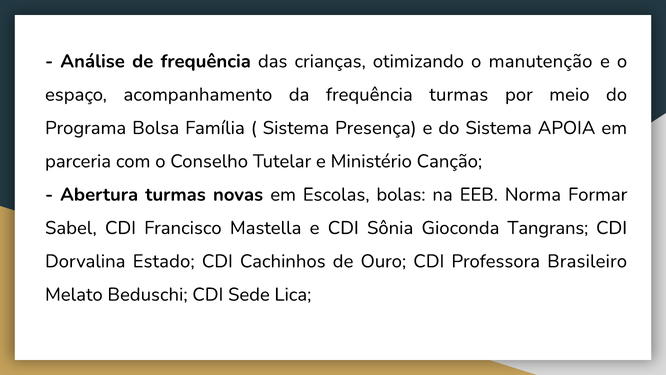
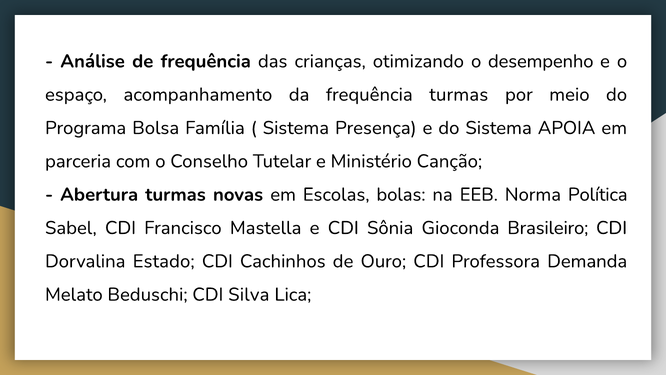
manutenção: manutenção -> desempenho
Formar: Formar -> Política
Tangrans: Tangrans -> Brasileiro
Brasileiro: Brasileiro -> Demanda
Sede: Sede -> Silva
